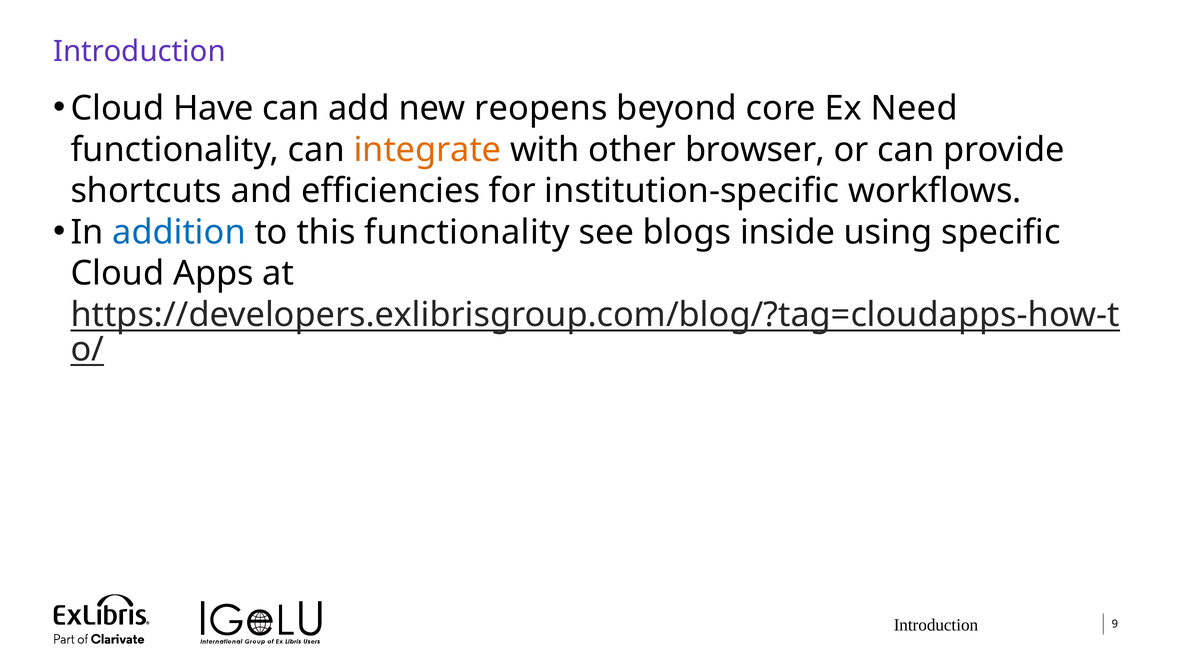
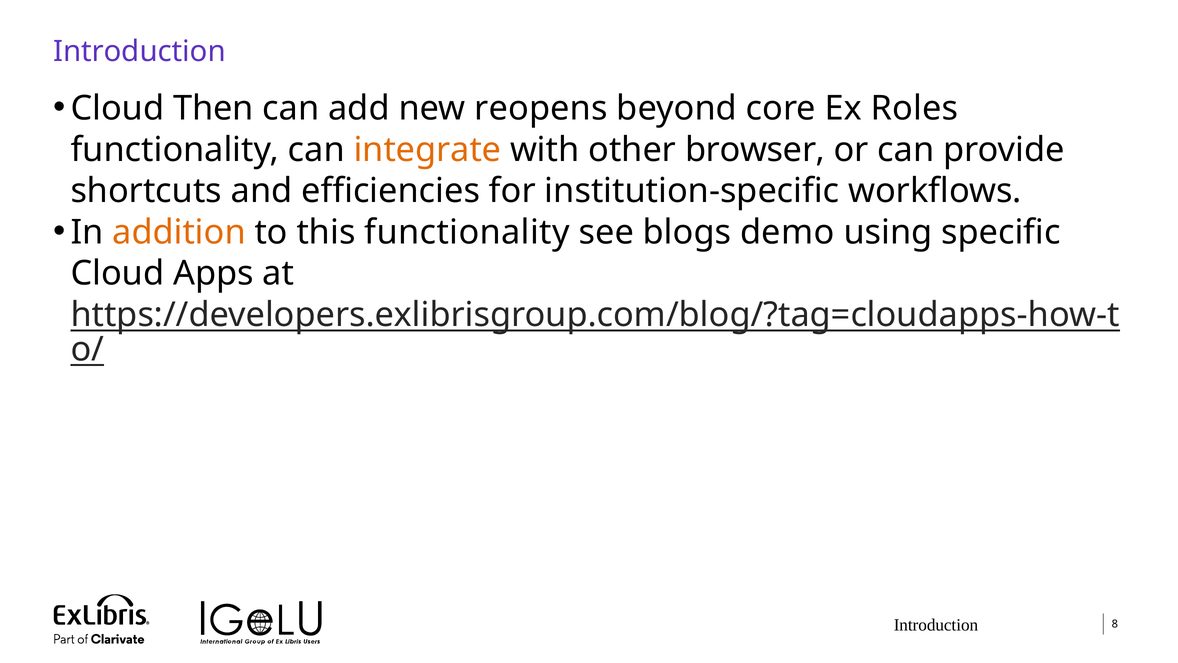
Have: Have -> Then
Need: Need -> Roles
addition colour: blue -> orange
inside: inside -> demo
9: 9 -> 8
